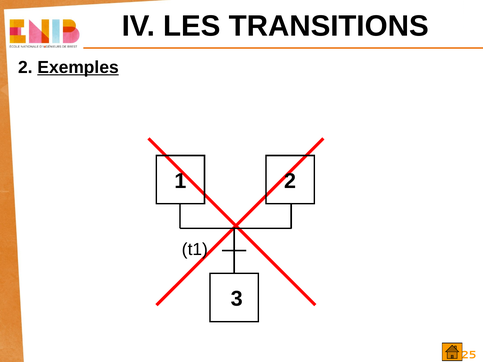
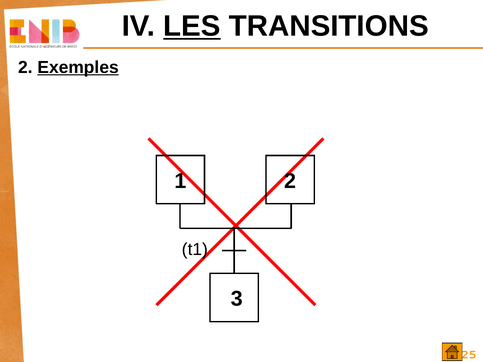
LES underline: none -> present
